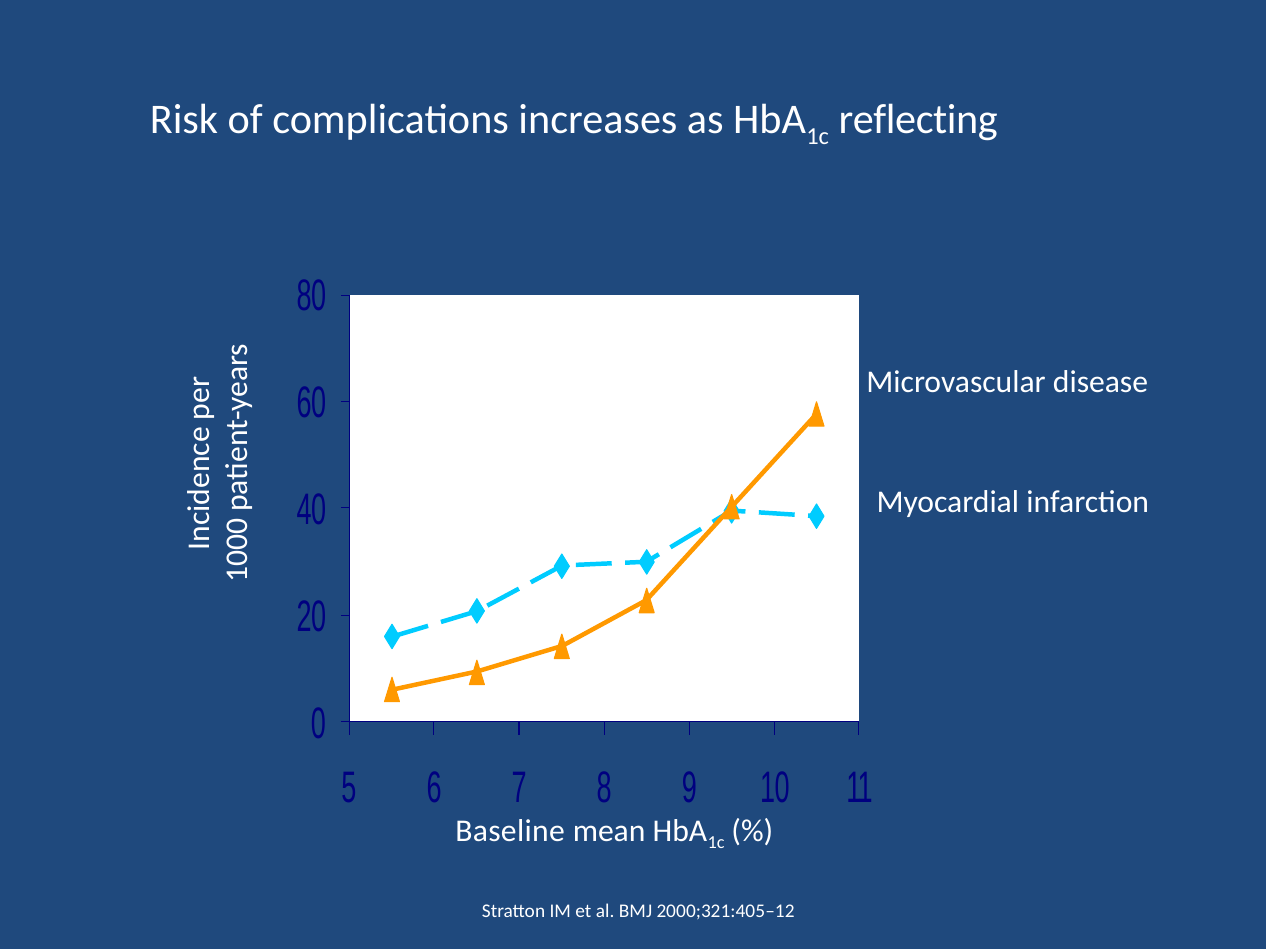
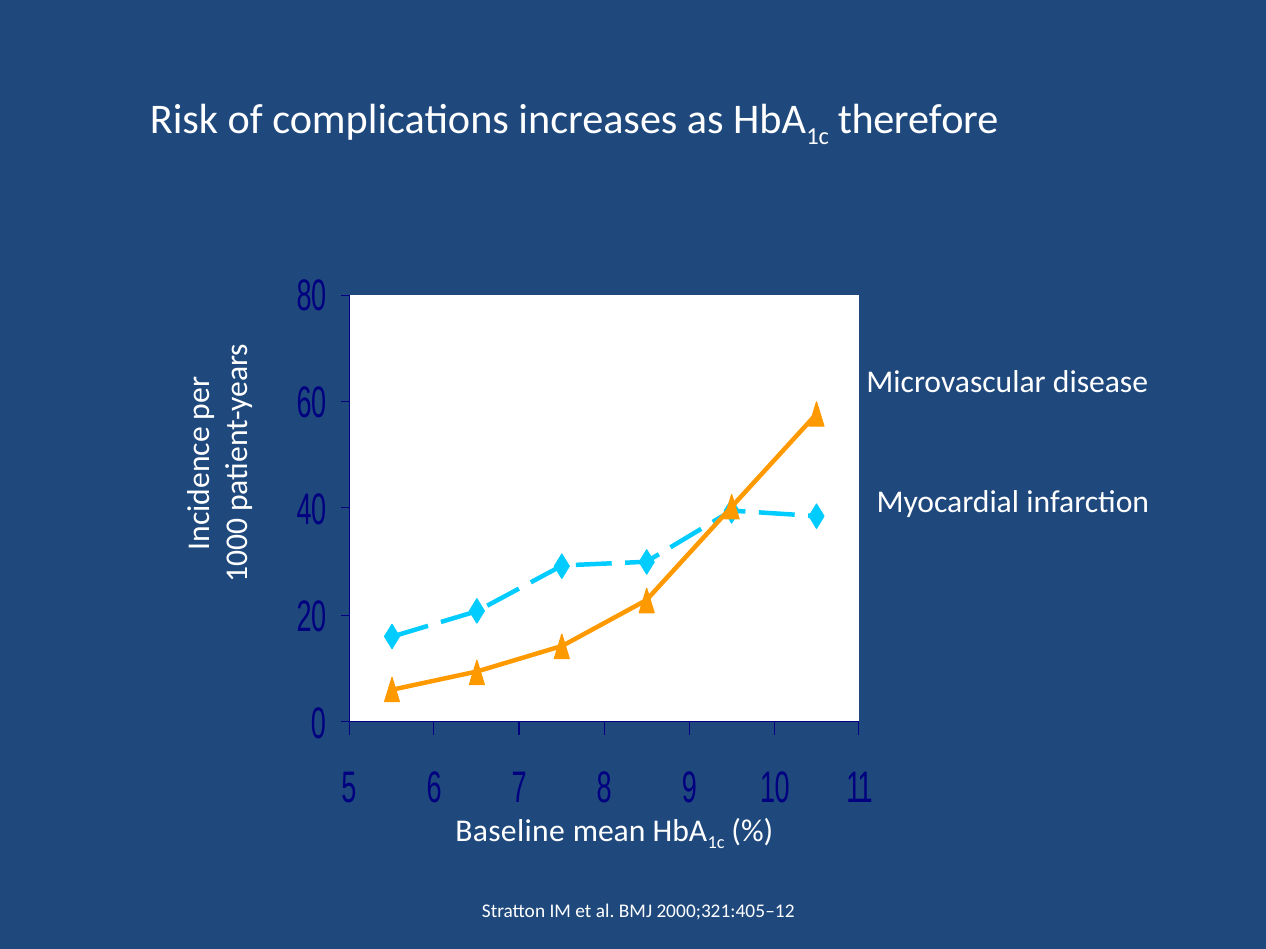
reflecting: reflecting -> therefore
